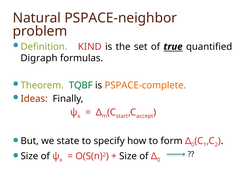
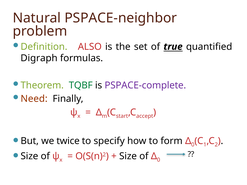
KIND: KIND -> ALSO
PSPACE-complete colour: orange -> purple
Ideas: Ideas -> Need
state: state -> twice
